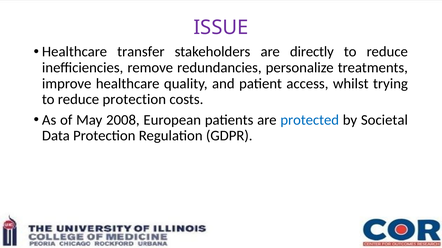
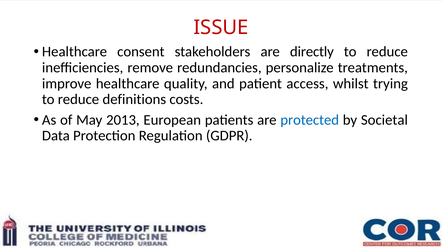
ISSUE colour: purple -> red
transfer: transfer -> consent
reduce protection: protection -> definitions
2008: 2008 -> 2013
